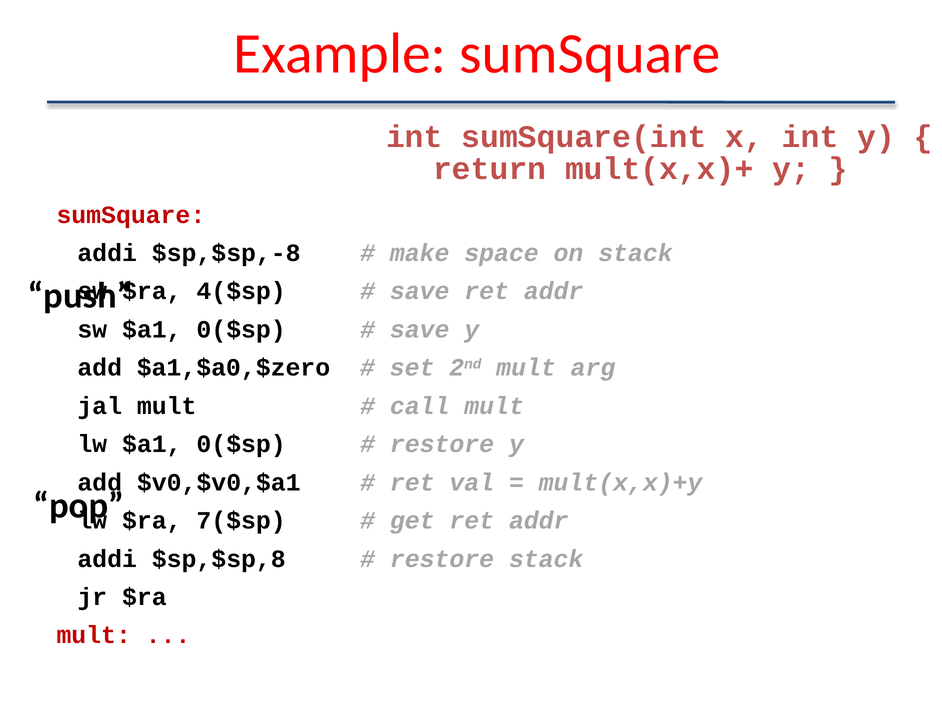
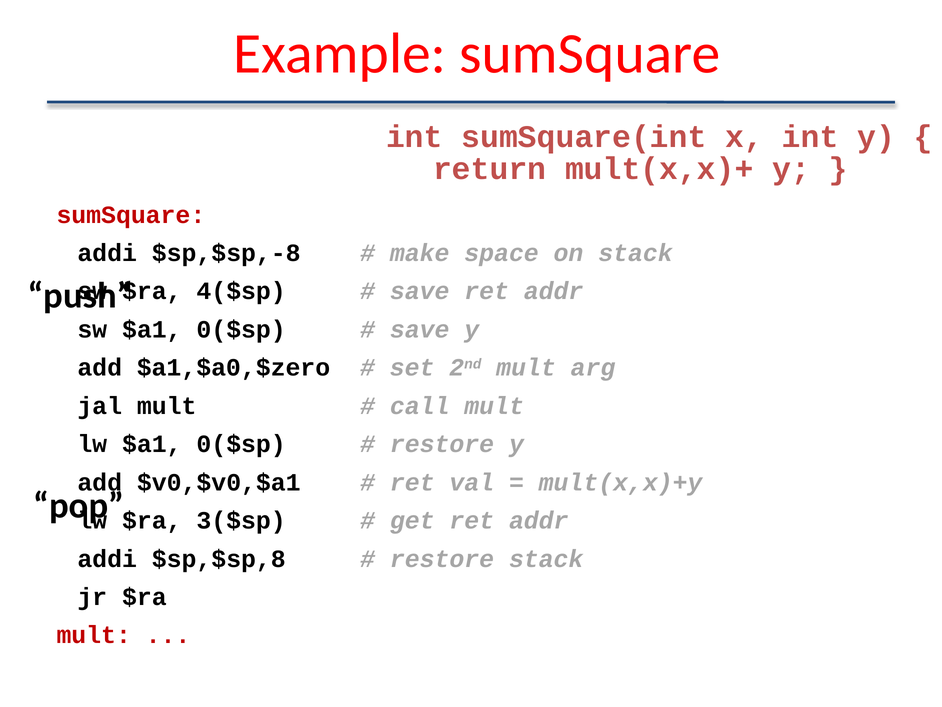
7($sp: 7($sp -> 3($sp
